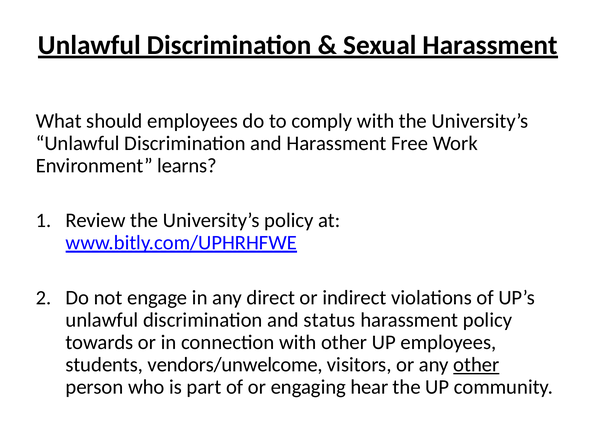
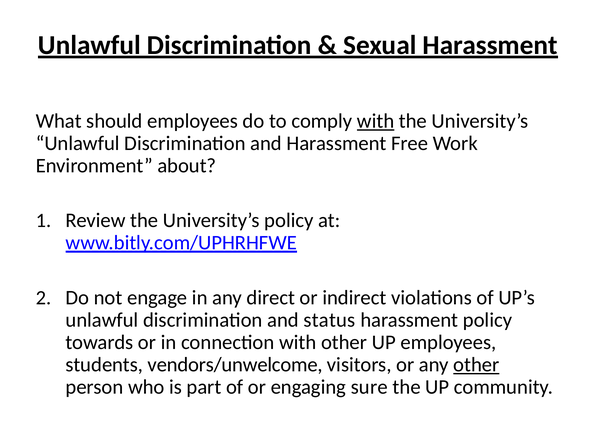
with at (376, 121) underline: none -> present
learns: learns -> about
hear: hear -> sure
